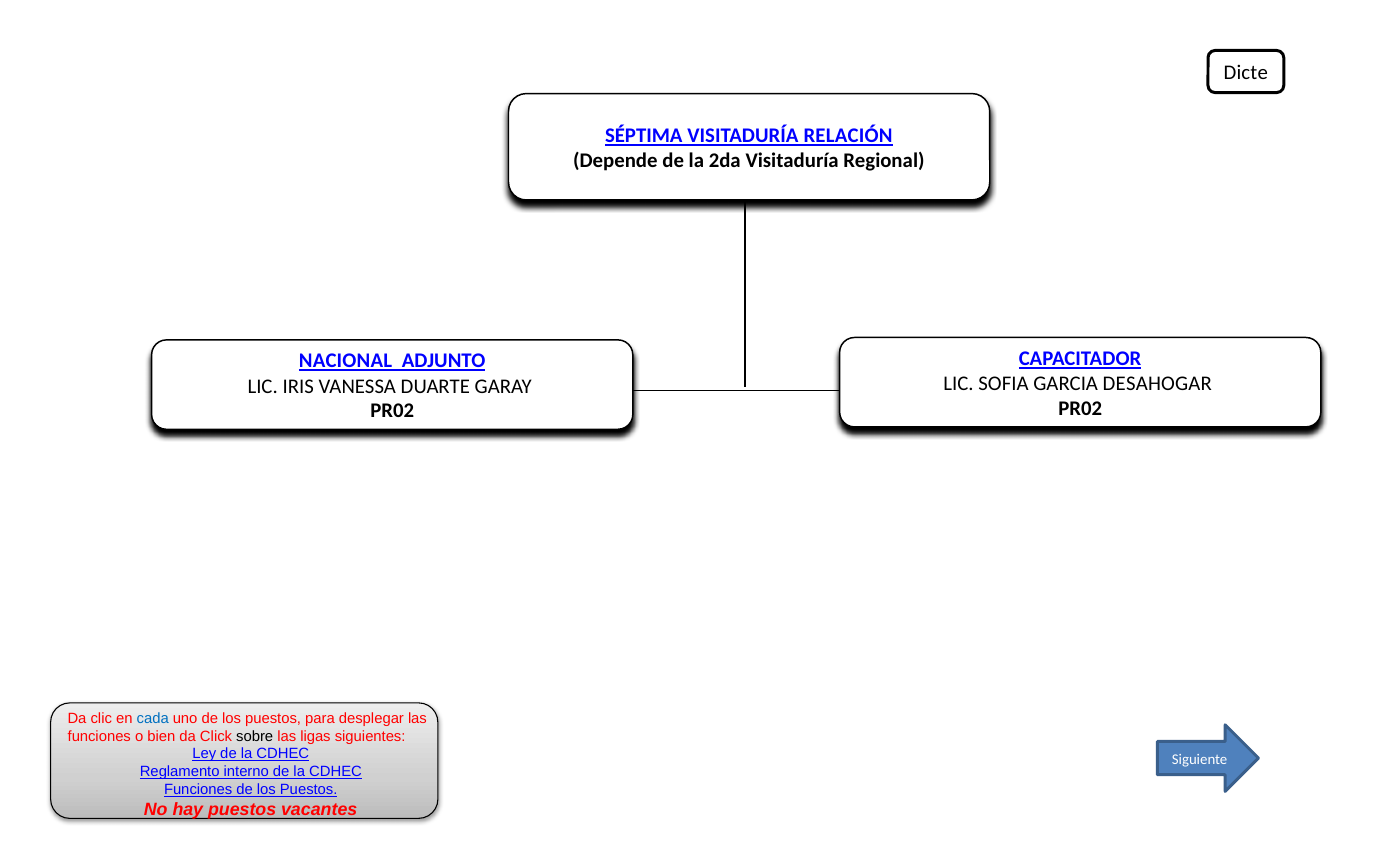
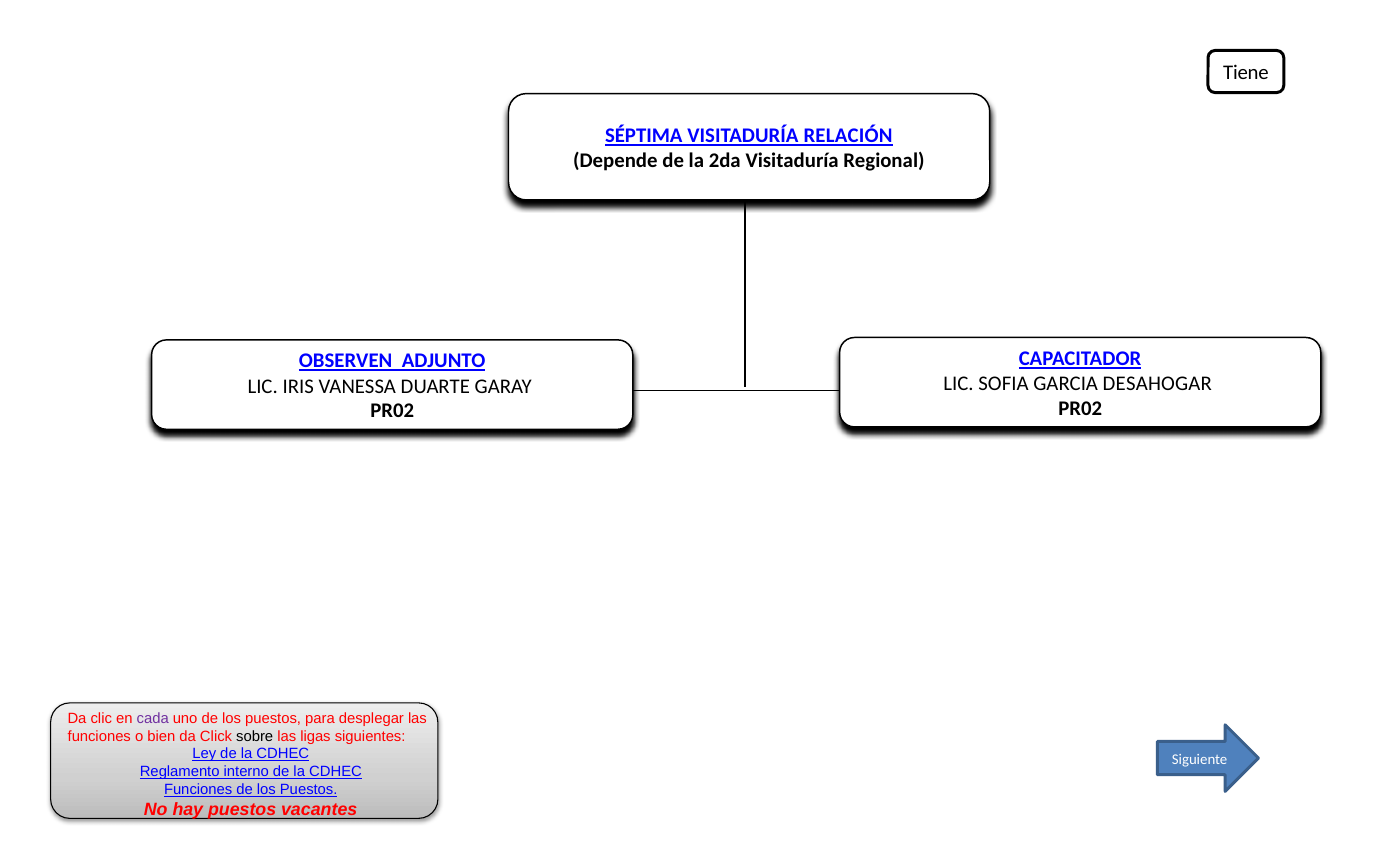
Dicte: Dicte -> Tiene
NACIONAL: NACIONAL -> OBSERVEN
cada colour: blue -> purple
